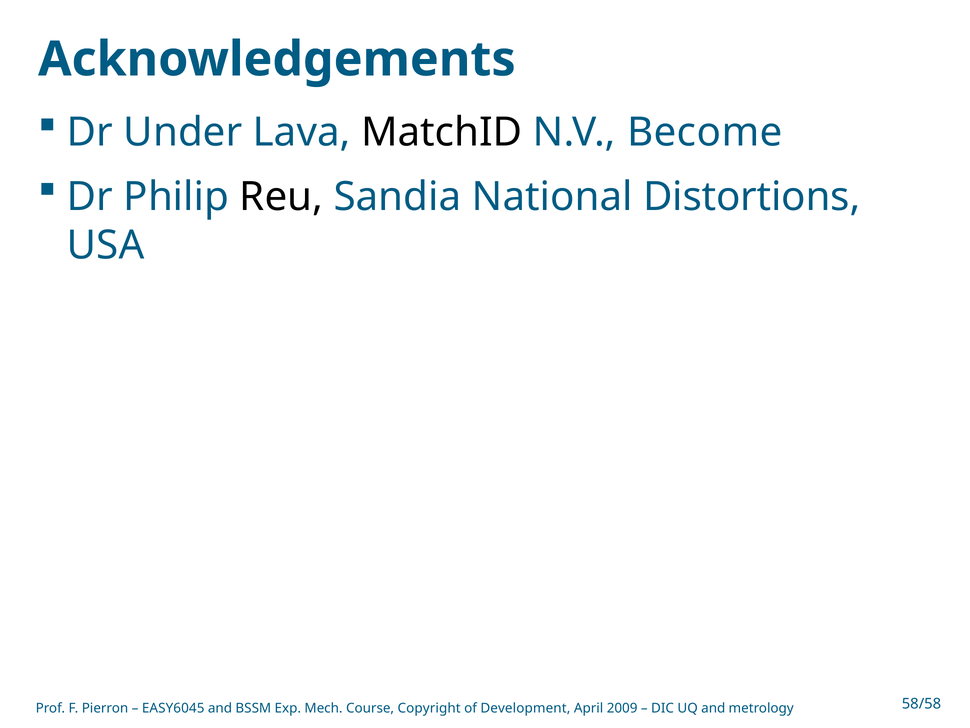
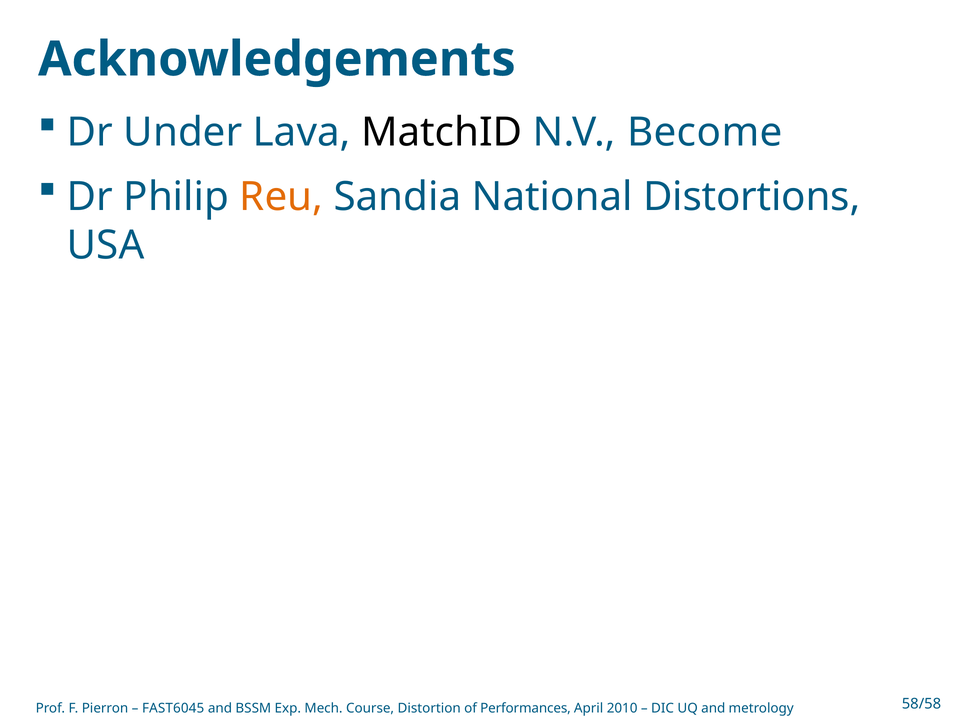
Reu colour: black -> orange
EASY6045: EASY6045 -> FAST6045
Copyright: Copyright -> Distortion
Development: Development -> Performances
2009: 2009 -> 2010
